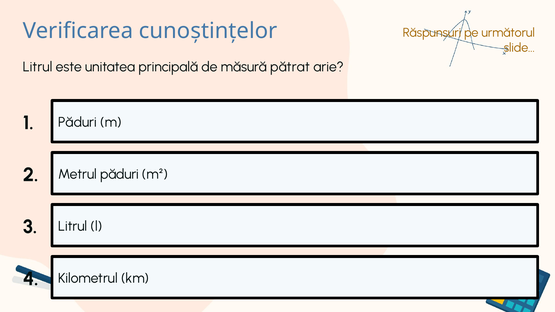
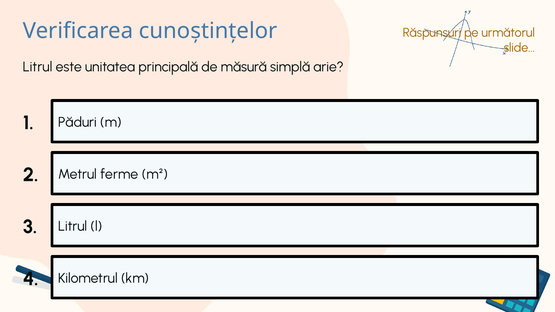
pătrat: pătrat -> simplă
Metrul păduri: păduri -> ferme
